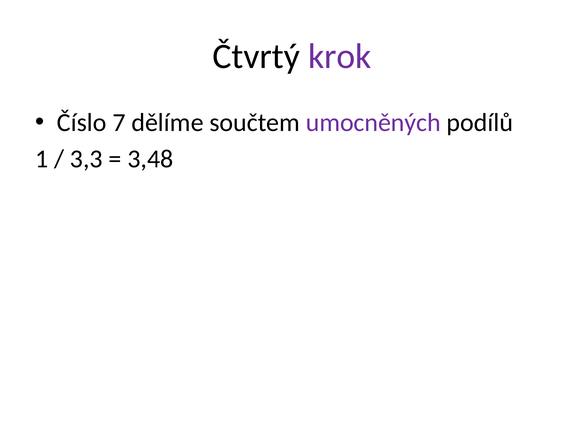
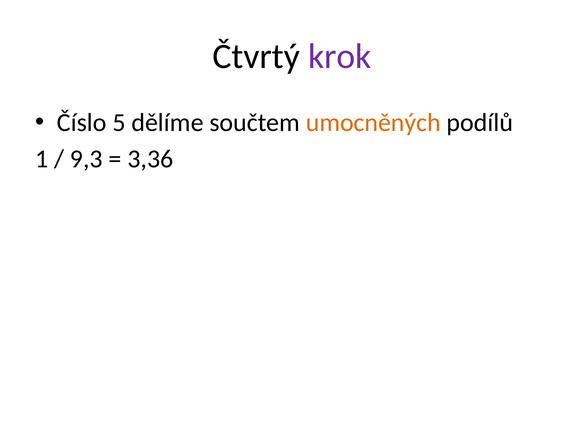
7: 7 -> 5
umocněných colour: purple -> orange
3,3: 3,3 -> 9,3
3,48: 3,48 -> 3,36
